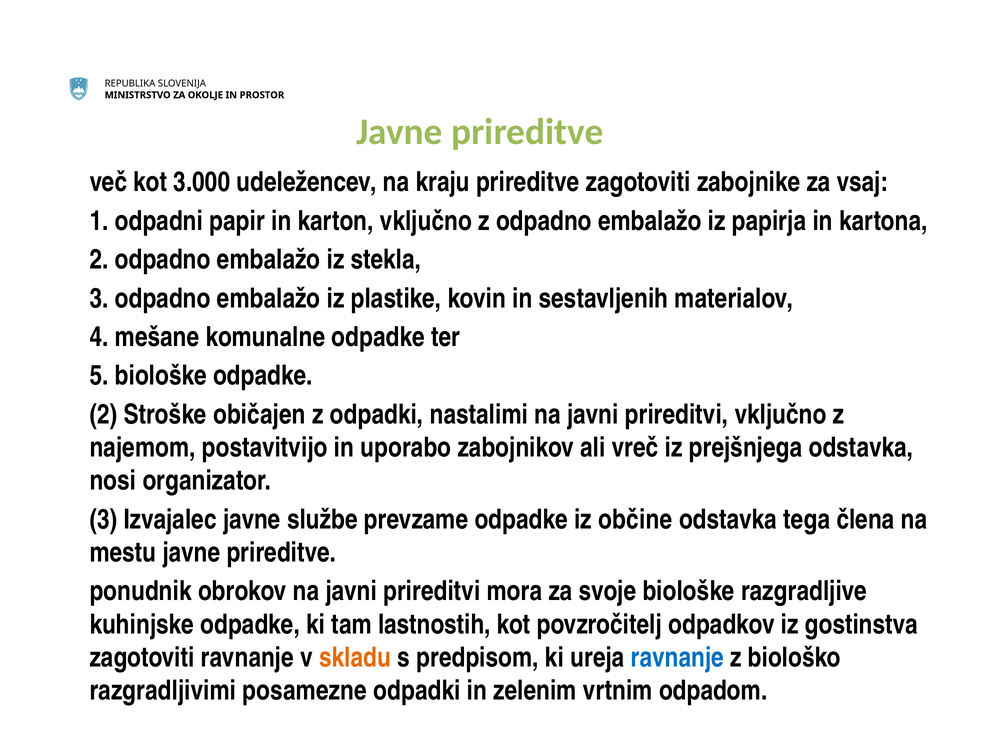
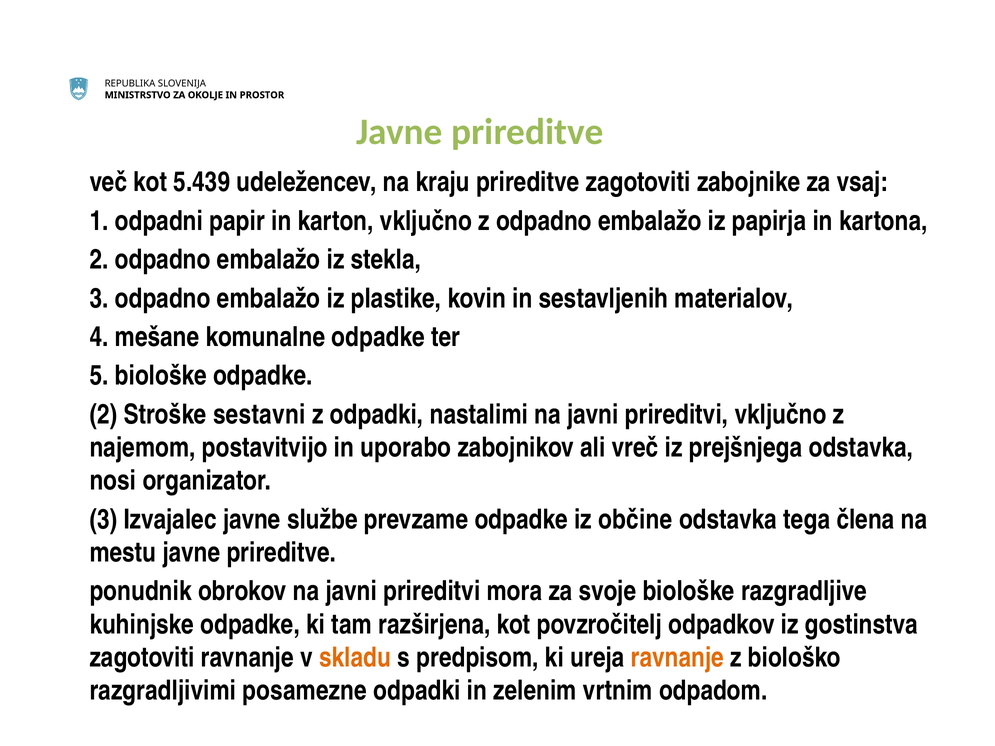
3.000: 3.000 -> 5.439
običajen: običajen -> sestavni
lastnostih: lastnostih -> razširjena
ravnanje at (677, 658) colour: blue -> orange
